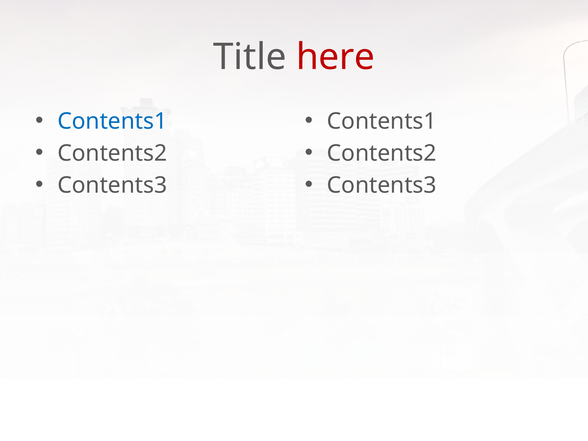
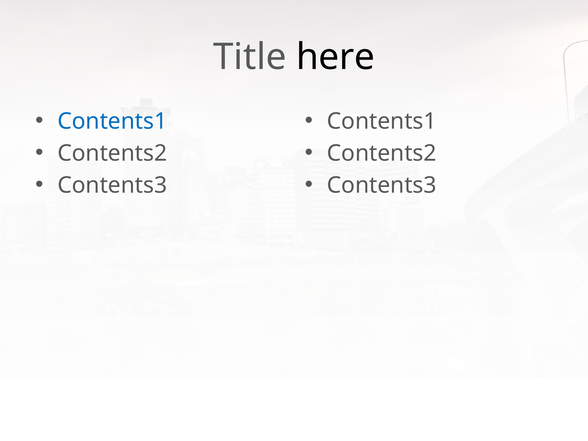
here colour: red -> black
